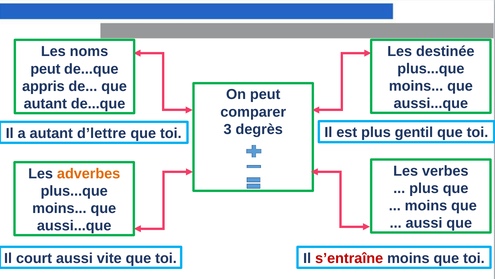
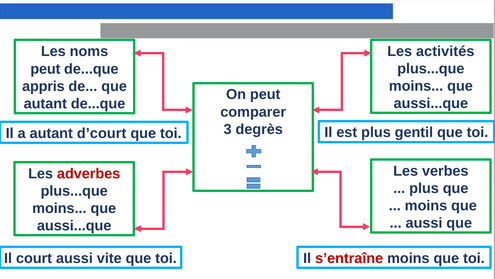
destinée: destinée -> activités
d’lettre: d’lettre -> d’court
adverbes colour: orange -> red
